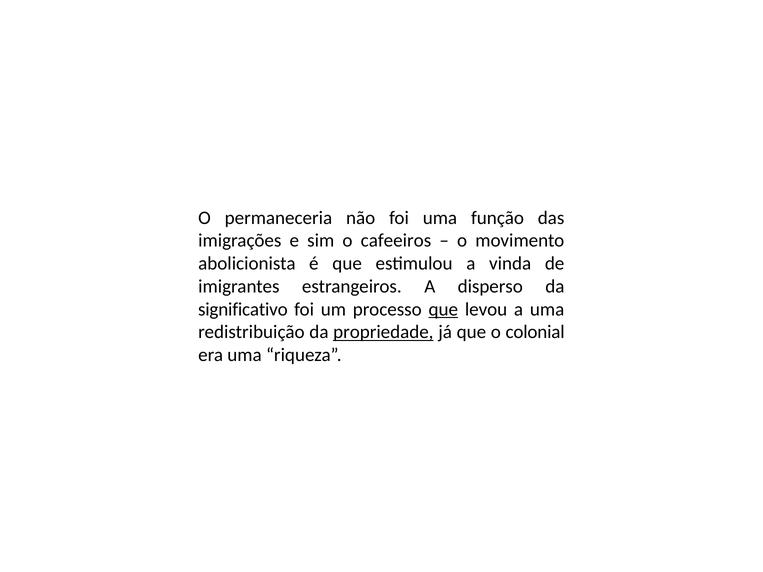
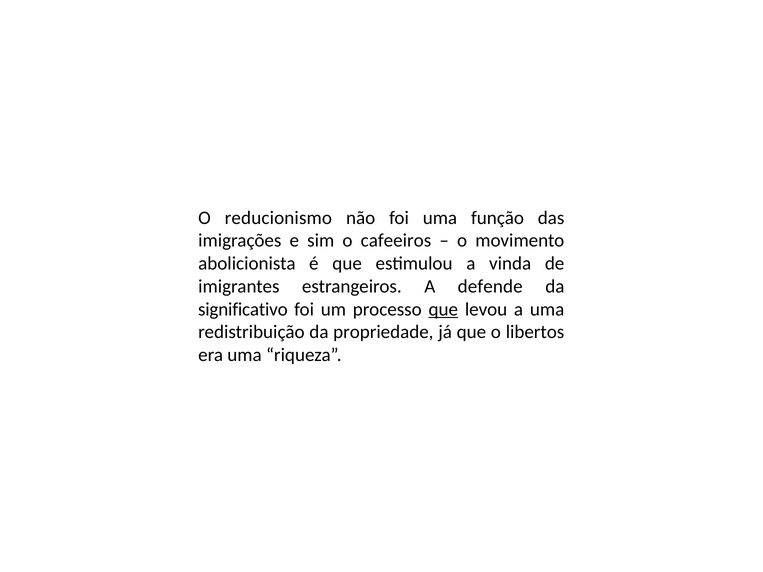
permaneceria: permaneceria -> reducionismo
disperso: disperso -> defende
propriedade underline: present -> none
colonial: colonial -> libertos
